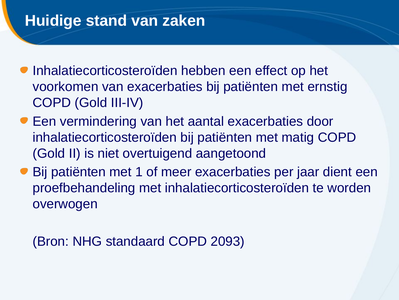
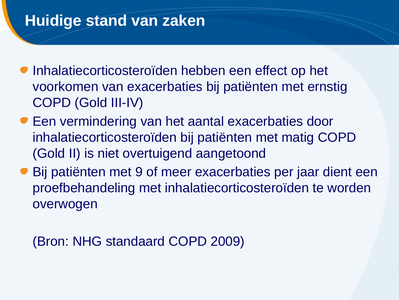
1: 1 -> 9
2093: 2093 -> 2009
